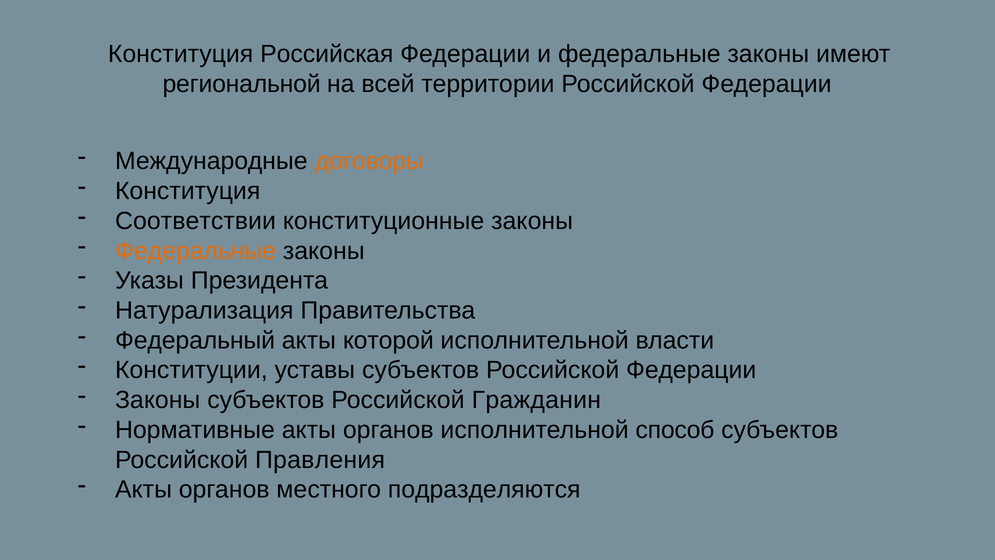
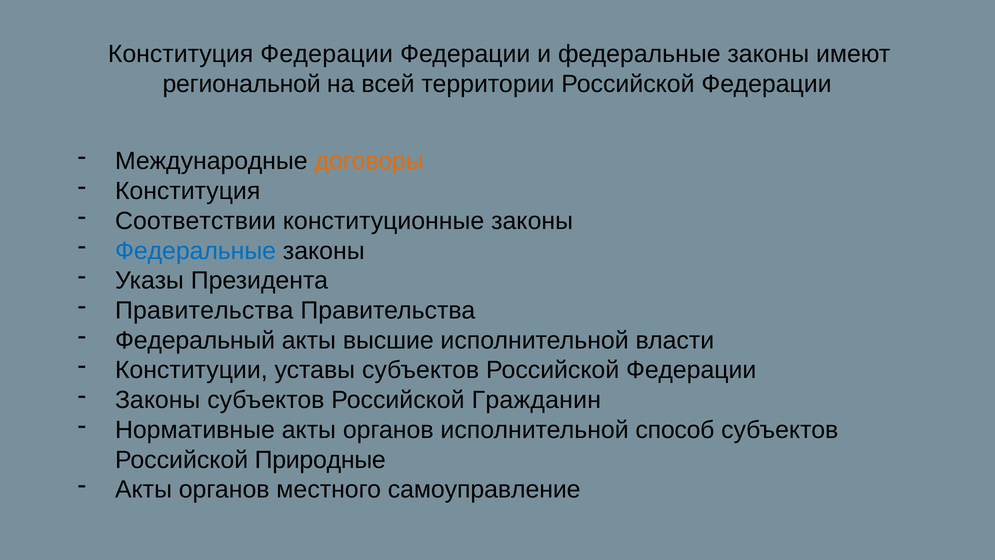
Конституция Российская: Российская -> Федерации
Федеральные at (196, 251) colour: orange -> blue
Натурализация at (204, 310): Натурализация -> Правительства
которой: которой -> высшие
Правления: Правления -> Природные
подразделяются: подразделяются -> самоуправление
